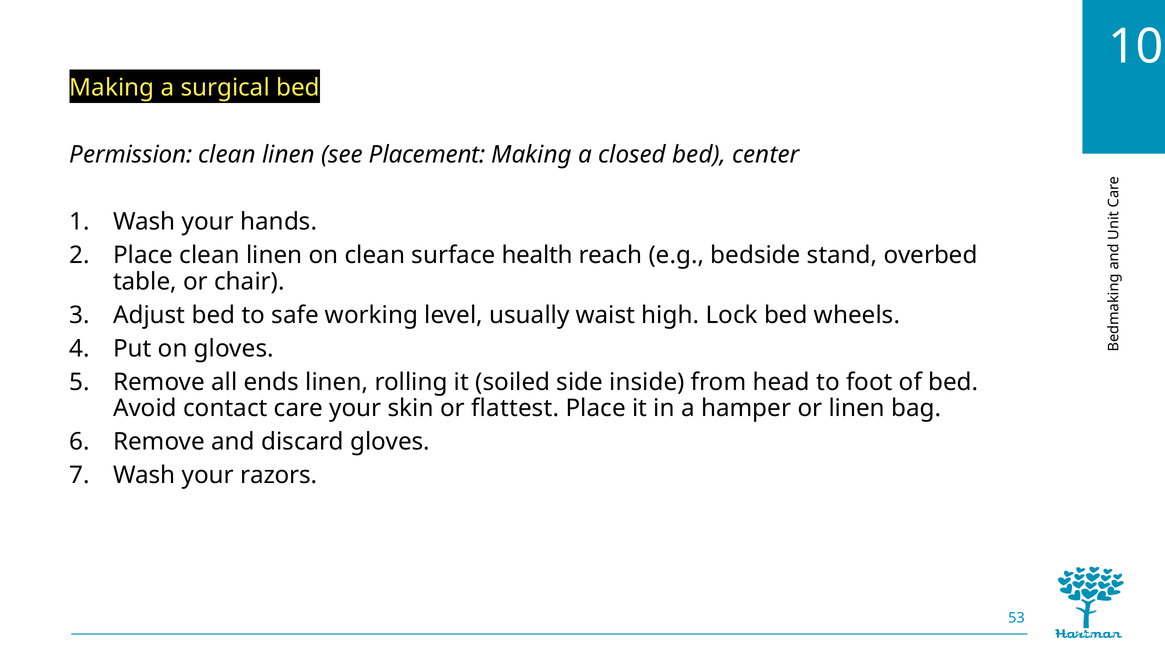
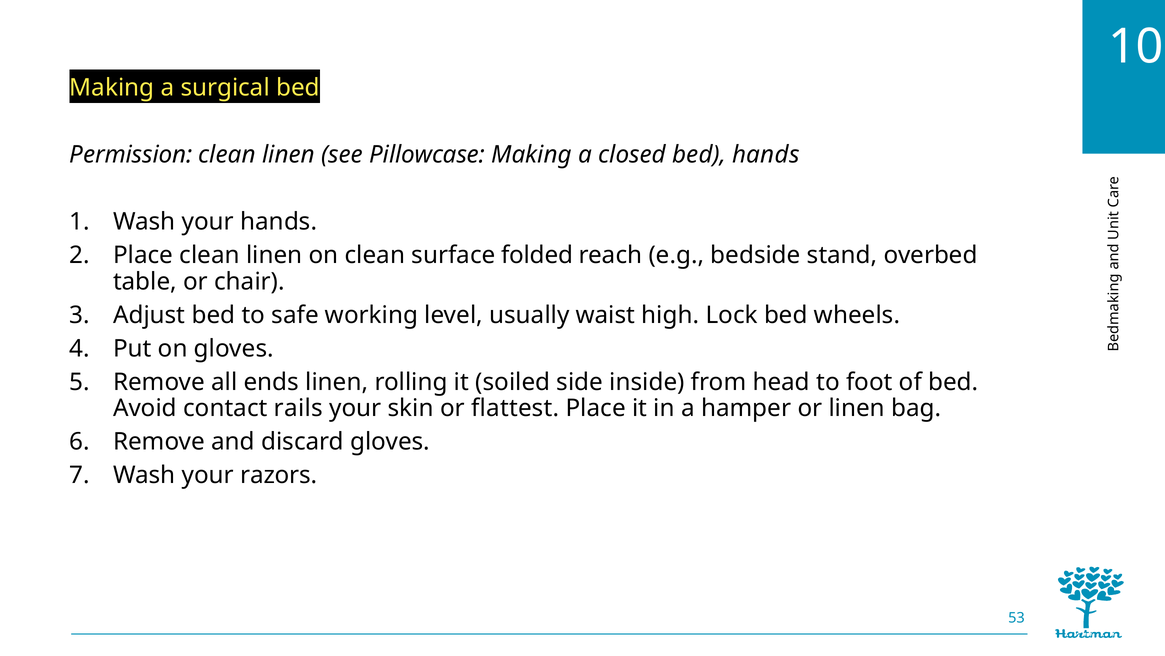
Placement: Placement -> Pillowcase
bed center: center -> hands
health: health -> folded
care: care -> rails
